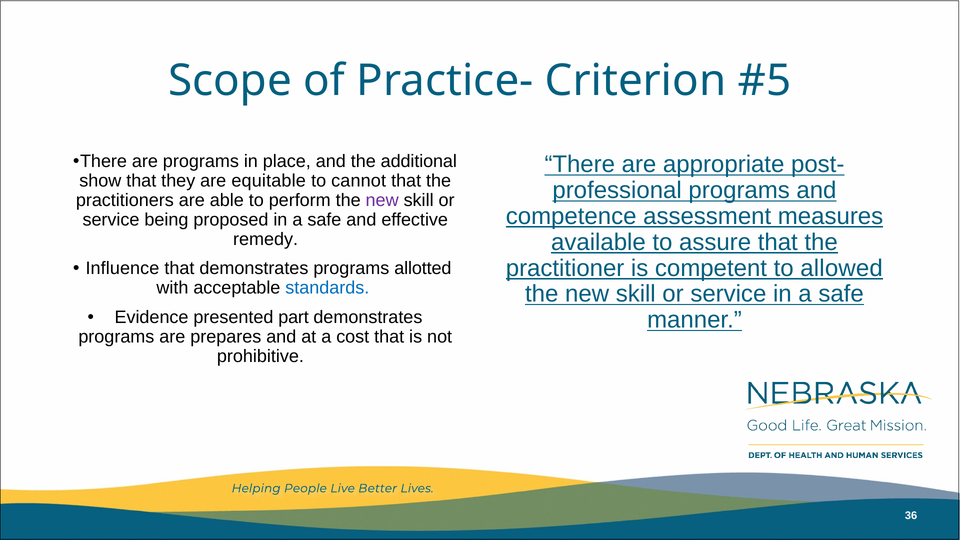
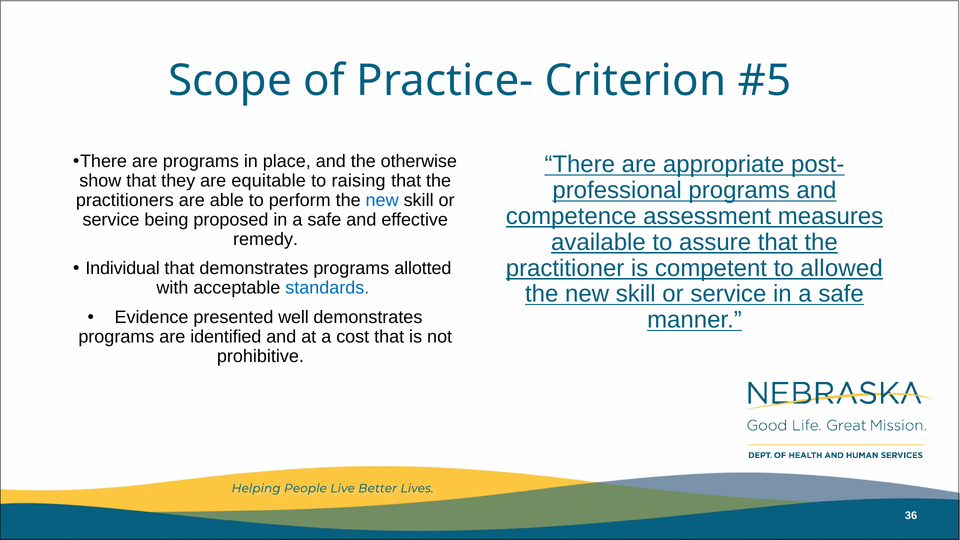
additional: additional -> otherwise
cannot: cannot -> raising
new at (382, 200) colour: purple -> blue
Influence: Influence -> Individual
part: part -> well
prepares: prepares -> identified
